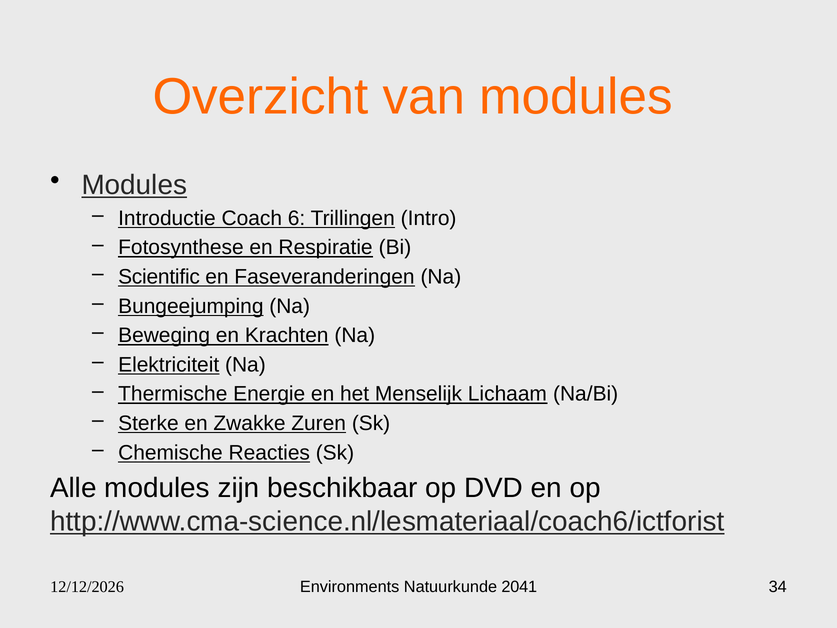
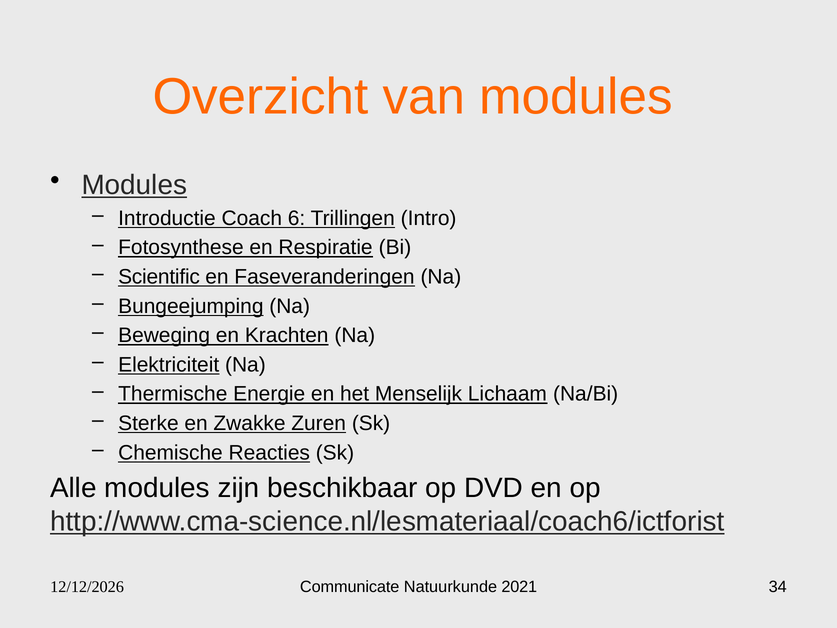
Environments: Environments -> Communicate
2041: 2041 -> 2021
